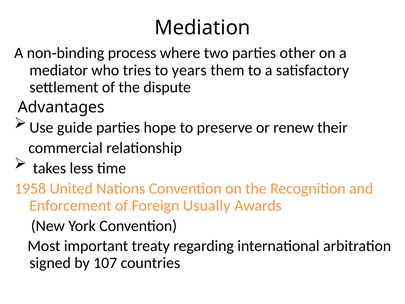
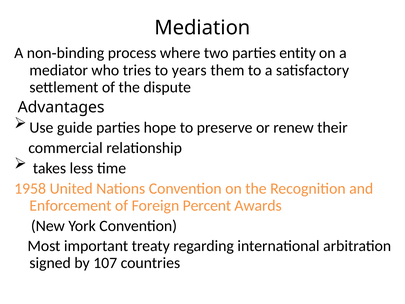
other: other -> entity
Usually: Usually -> Percent
